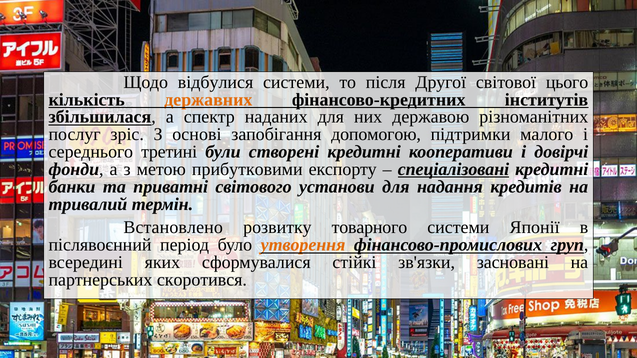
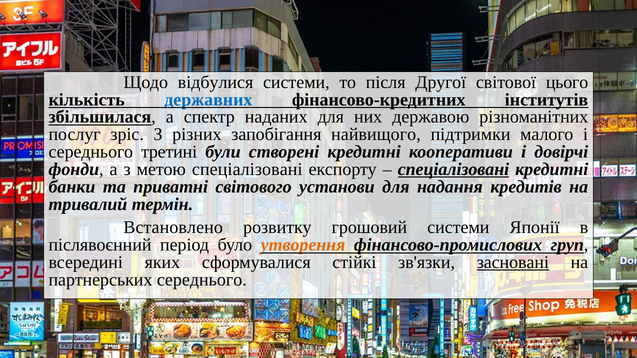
державних colour: orange -> blue
основі: основі -> різних
допомогою: допомогою -> найвищого
метою прибутковими: прибутковими -> спеціалізовані
товарного: товарного -> грошовий
засновані underline: none -> present
партнерських скоротився: скоротився -> середнього
